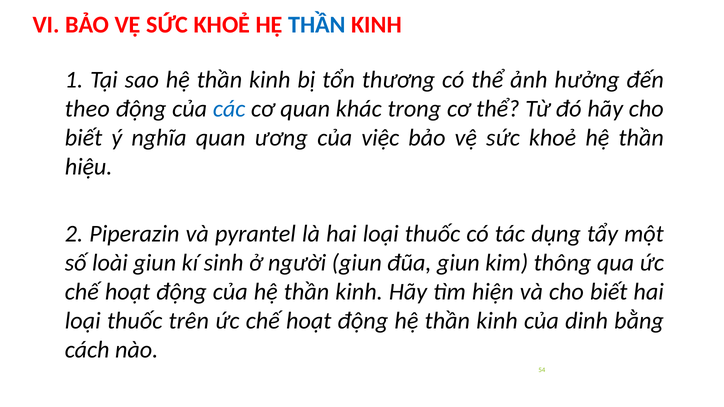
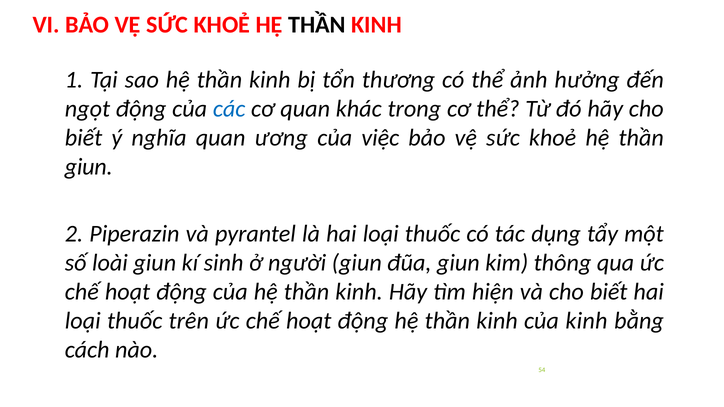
THẦN at (317, 25) colour: blue -> black
theo: theo -> ngọt
hiệu at (89, 167): hiệu -> giun
của dinh: dinh -> kinh
